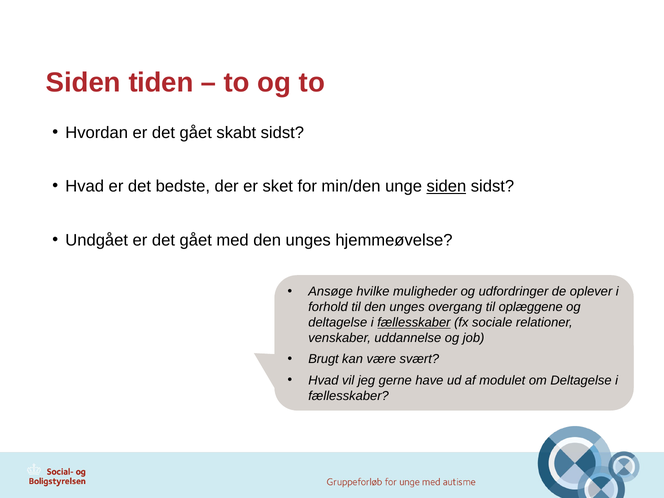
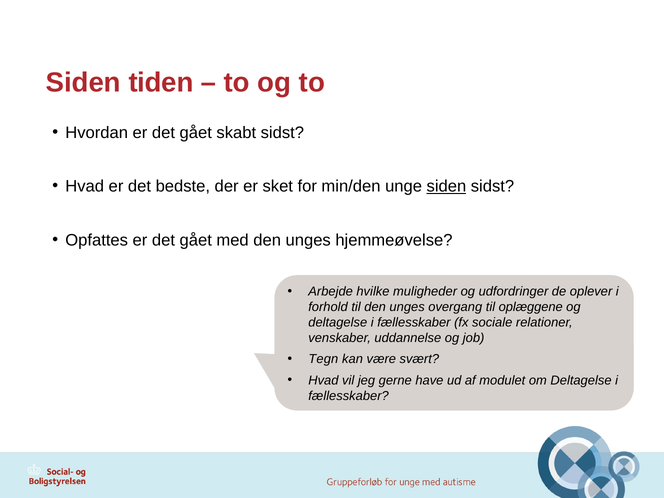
Undgået: Undgået -> Opfattes
Ansøge: Ansøge -> Arbejde
fællesskaber at (414, 323) underline: present -> none
Brugt: Brugt -> Tegn
